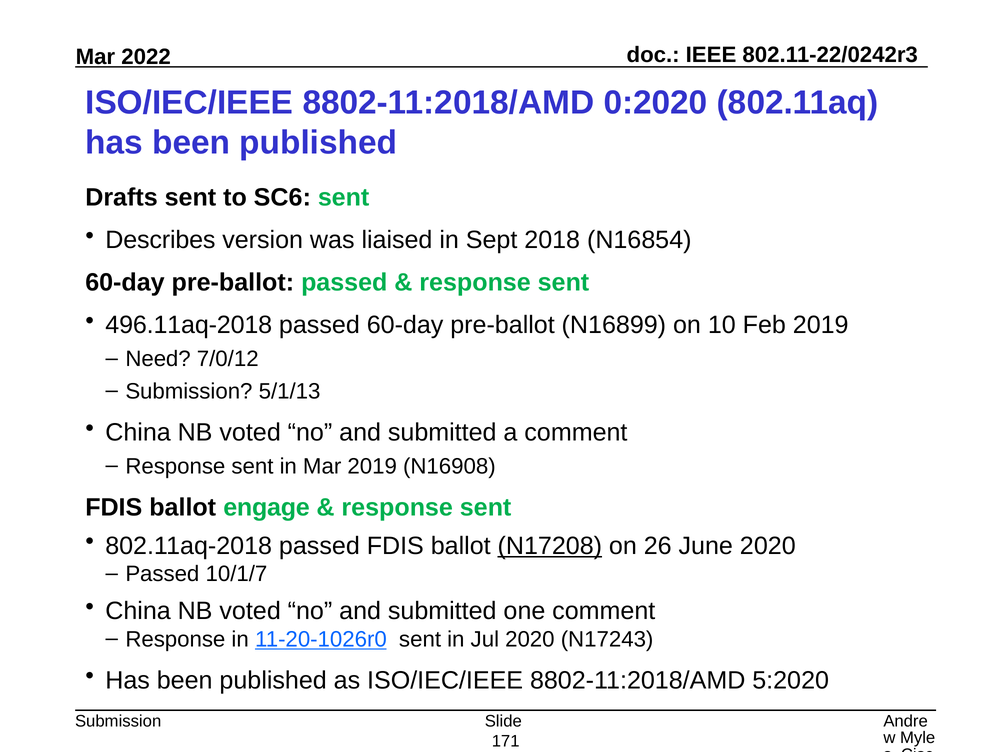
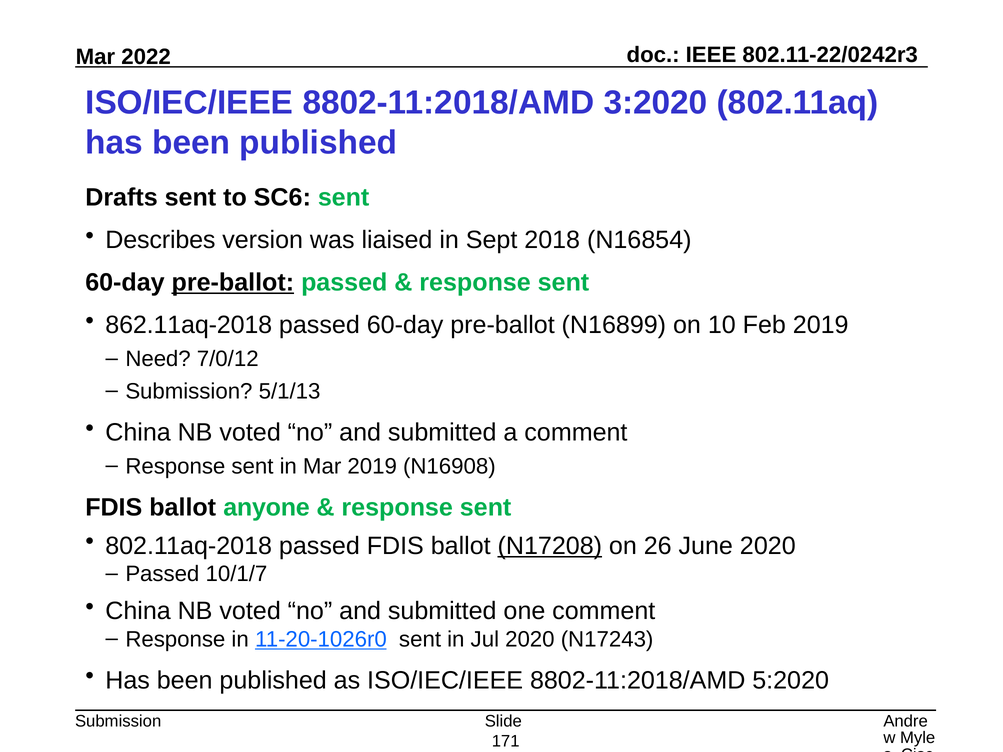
0:2020: 0:2020 -> 3:2020
pre-ballot at (233, 283) underline: none -> present
496.11aq-2018: 496.11aq-2018 -> 862.11aq-2018
engage: engage -> anyone
